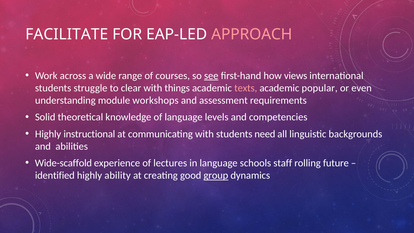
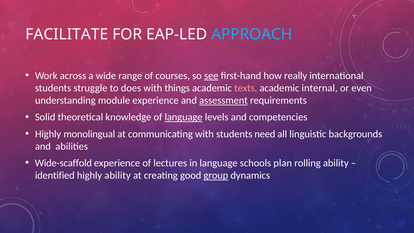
APPROACH colour: pink -> light blue
views: views -> really
clear: clear -> does
popular: popular -> internal
module workshops: workshops -> experience
assessment underline: none -> present
language at (184, 117) underline: none -> present
instructional: instructional -> monolingual
staff: staff -> plan
rolling future: future -> ability
